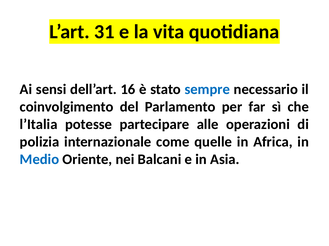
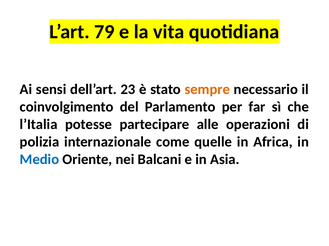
31: 31 -> 79
16: 16 -> 23
sempre colour: blue -> orange
